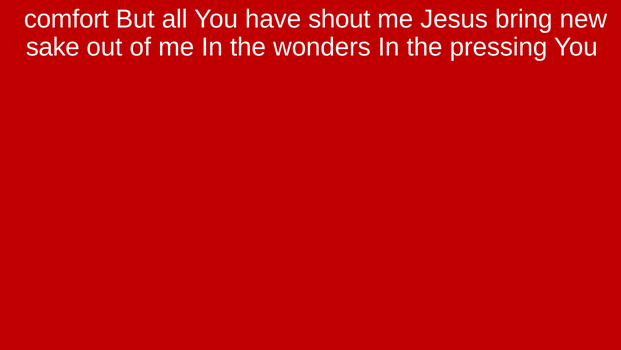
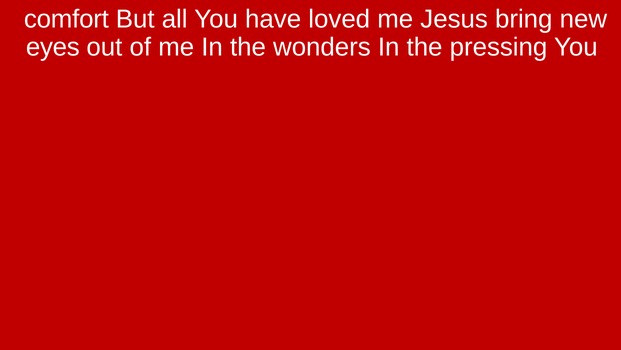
shout: shout -> loved
sake: sake -> eyes
